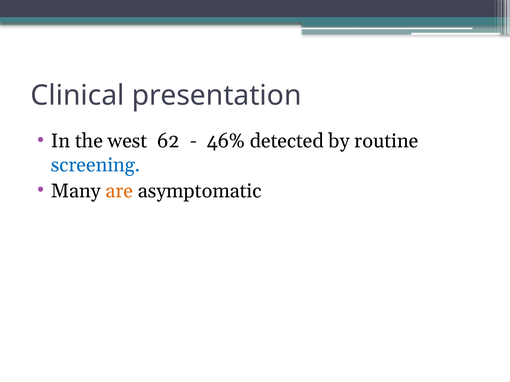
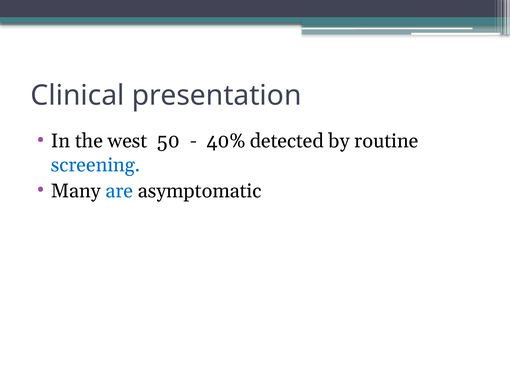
62: 62 -> 50
46%: 46% -> 40%
are colour: orange -> blue
